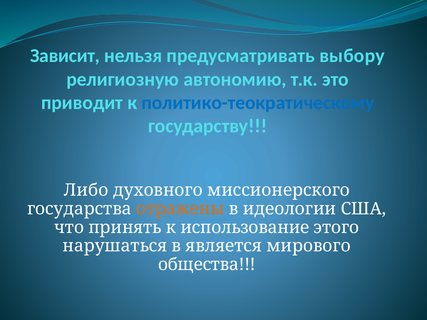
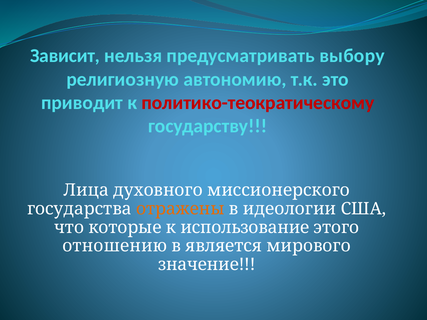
политико-теократическому colour: blue -> red
Либо: Либо -> Лица
принять: принять -> которые
нарушаться: нарушаться -> отношению
общества: общества -> значение
